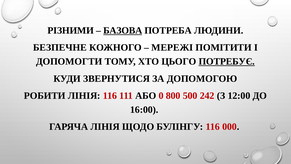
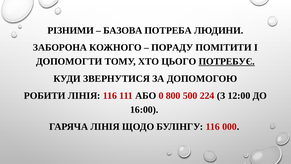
БАЗОВА underline: present -> none
БЕЗПЕЧНЕ: БЕЗПЕЧНЕ -> ЗАБОРОНА
МЕРЕЖІ: МЕРЕЖІ -> ПОРАДУ
242: 242 -> 224
